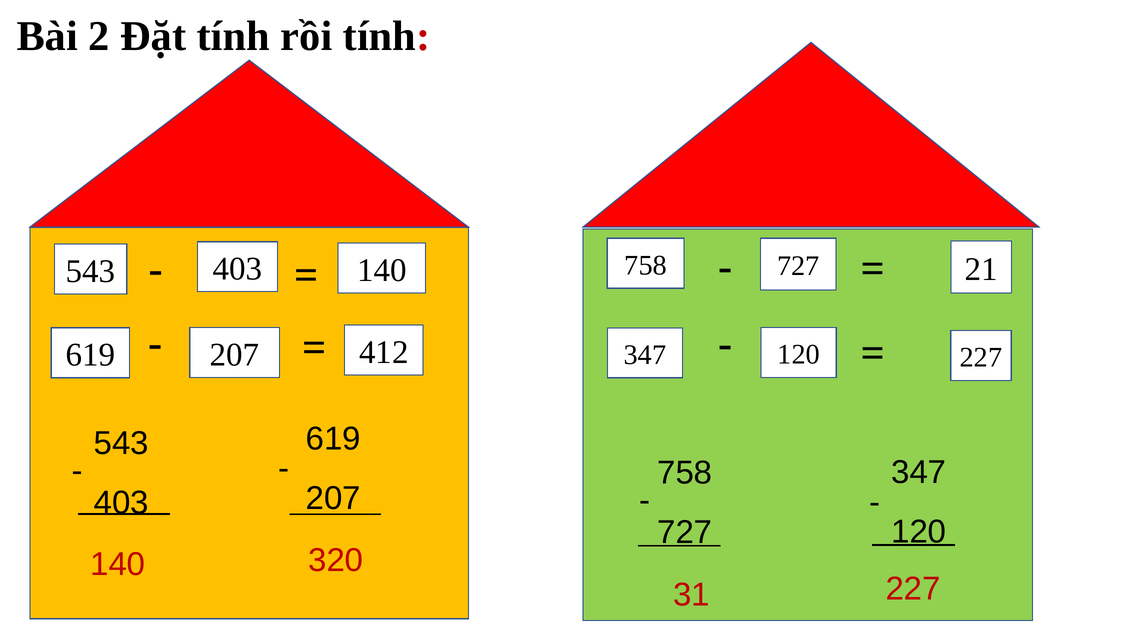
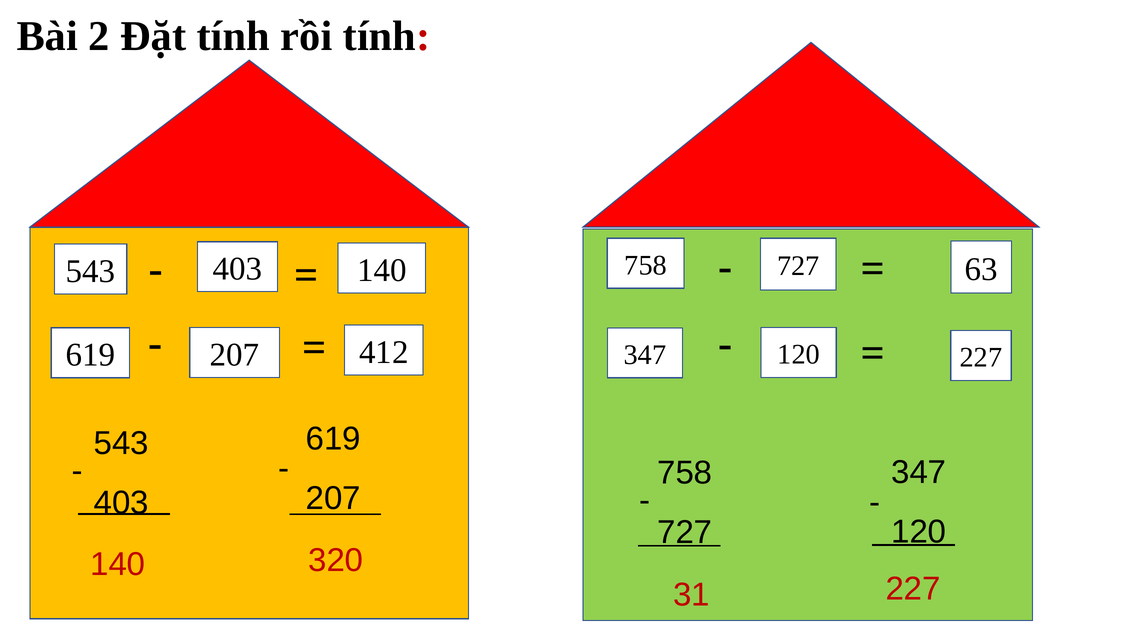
21: 21 -> 63
